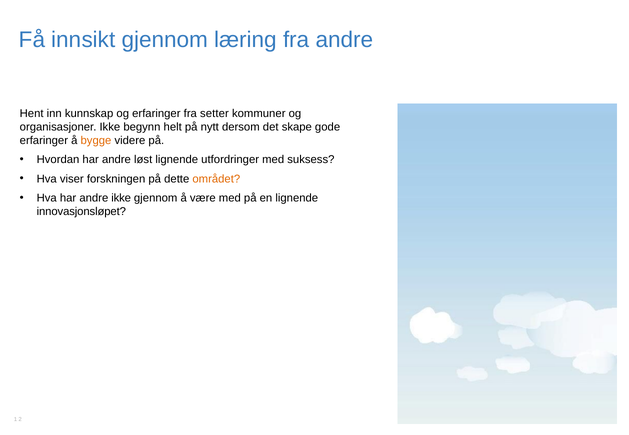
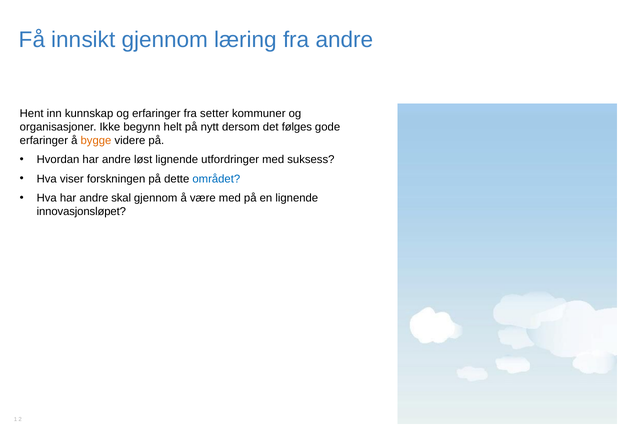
skape: skape -> følges
området colour: orange -> blue
andre ikke: ikke -> skal
